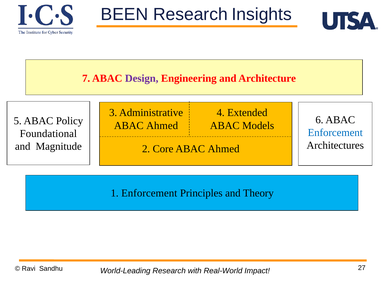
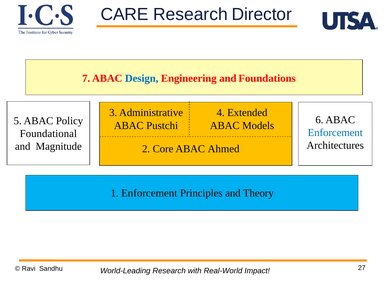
BEEN: BEEN -> CARE
Insights: Insights -> Director
Design colour: purple -> blue
Architecture: Architecture -> Foundations
Ahmed at (162, 125): Ahmed -> Pustchi
